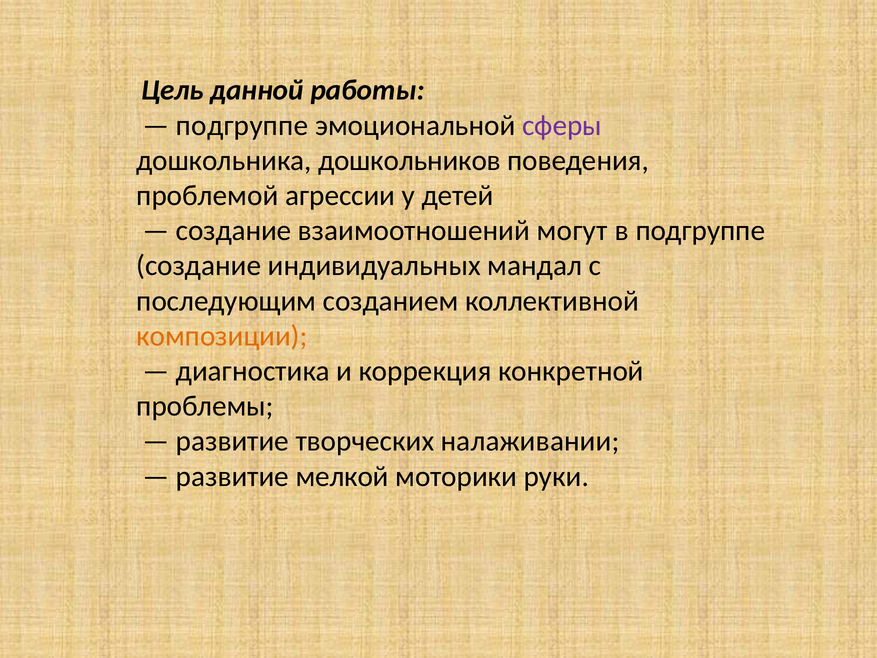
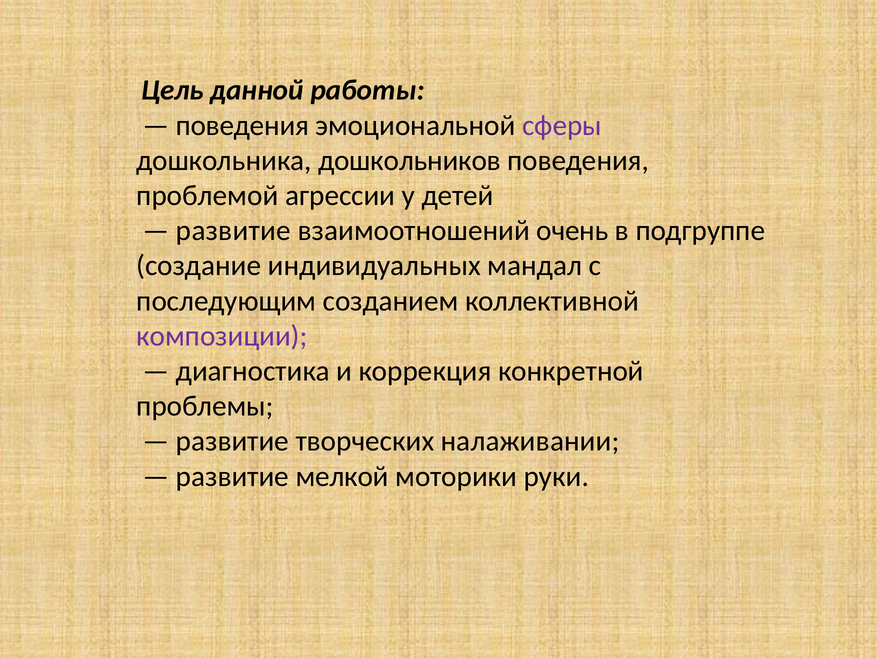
подгруппе at (242, 125): подгруппе -> поведения
создание at (234, 231): создание -> развитие
могут: могут -> очень
композиции colour: orange -> purple
